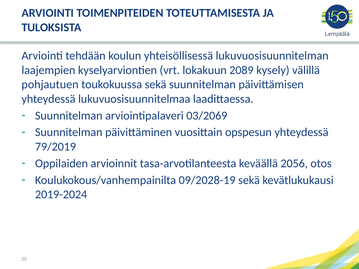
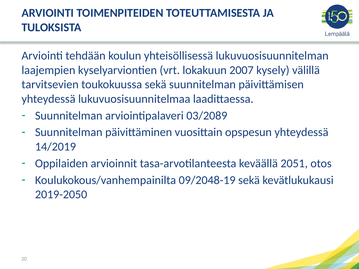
2089: 2089 -> 2007
pohjautuen: pohjautuen -> tarvitsevien
03/2069: 03/2069 -> 03/2089
79/2019: 79/2019 -> 14/2019
2056: 2056 -> 2051
09/2028-19: 09/2028-19 -> 09/2048-19
2019-2024: 2019-2024 -> 2019-2050
